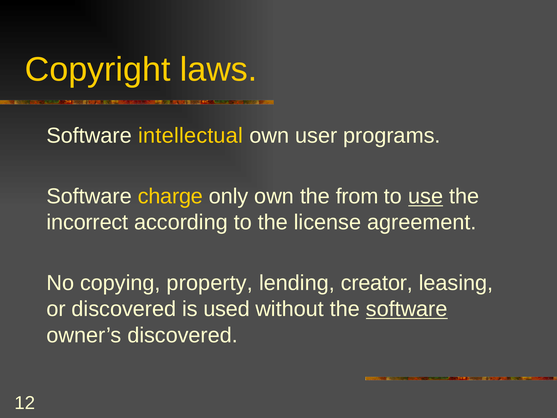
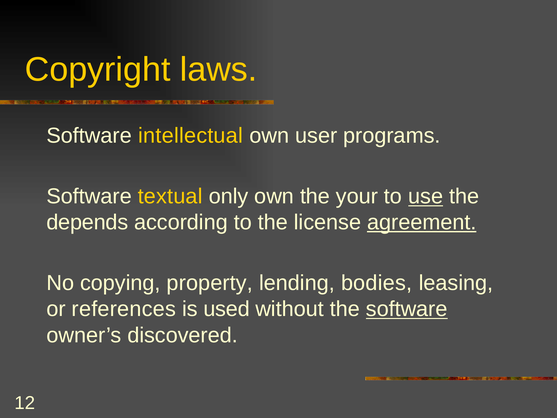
charge: charge -> textual
from: from -> your
incorrect: incorrect -> depends
agreement underline: none -> present
creator: creator -> bodies
or discovered: discovered -> references
